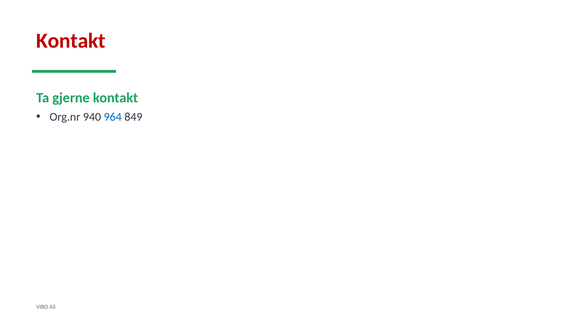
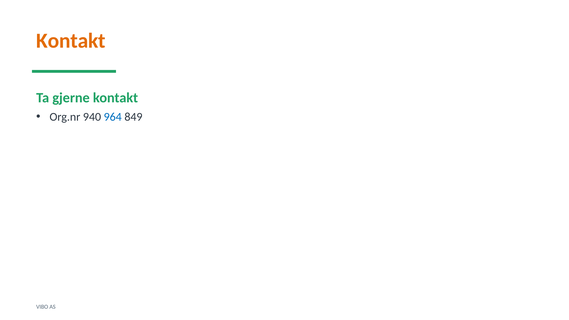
Kontakt at (71, 41) colour: red -> orange
